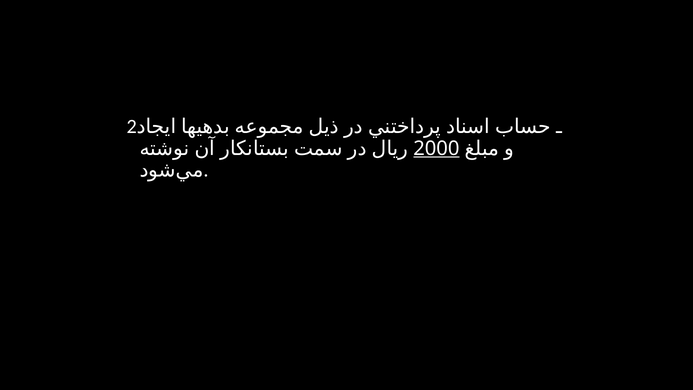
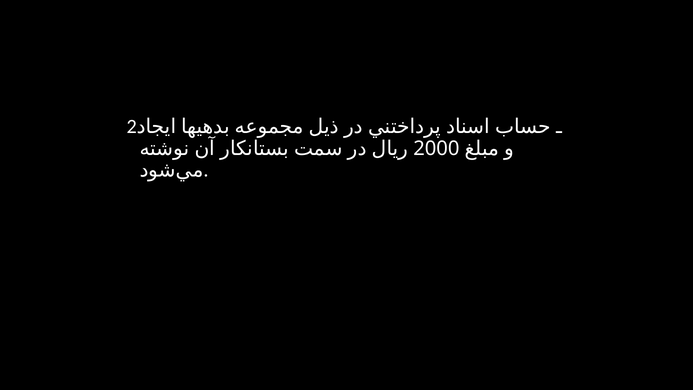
2000 underline: present -> none
